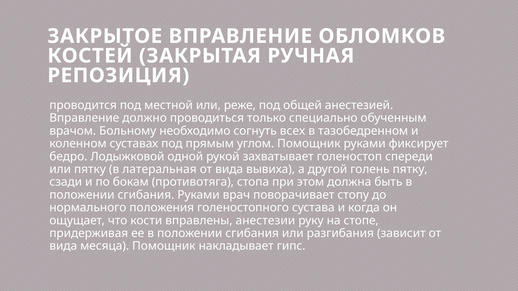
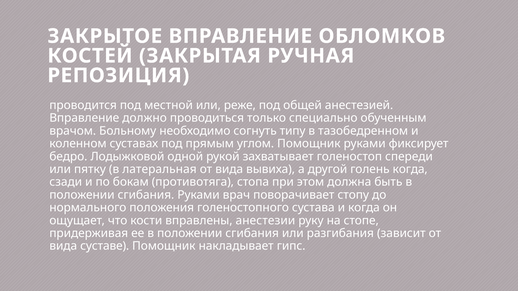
всех: всех -> типу
голень пятку: пятку -> когда
месяца: месяца -> суставе
